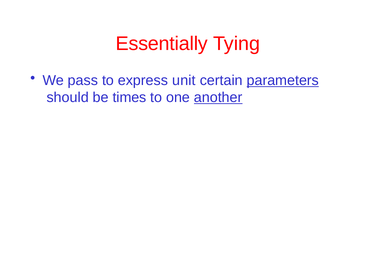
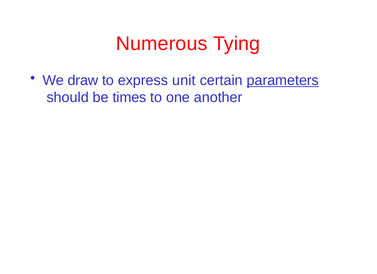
Essentially: Essentially -> Numerous
pass: pass -> draw
another underline: present -> none
